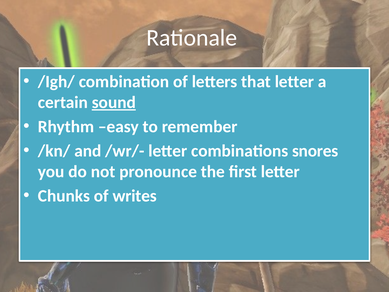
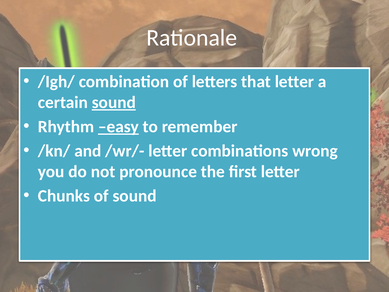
easy underline: none -> present
snores: snores -> wrong
of writes: writes -> sound
